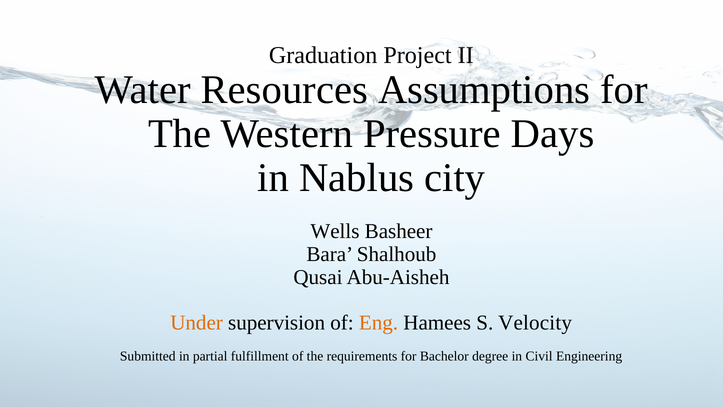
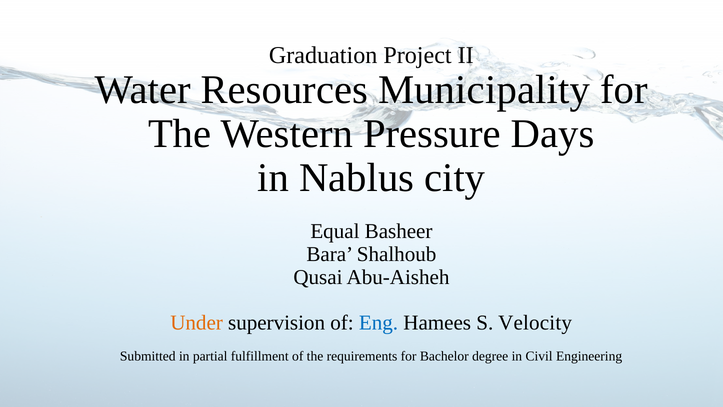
Assumptions: Assumptions -> Municipality
Wells: Wells -> Equal
Eng colour: orange -> blue
